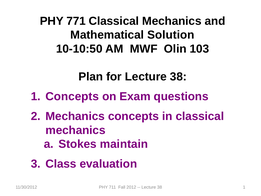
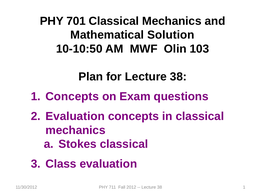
771: 771 -> 701
Mechanics at (75, 116): Mechanics -> Evaluation
Stokes maintain: maintain -> classical
